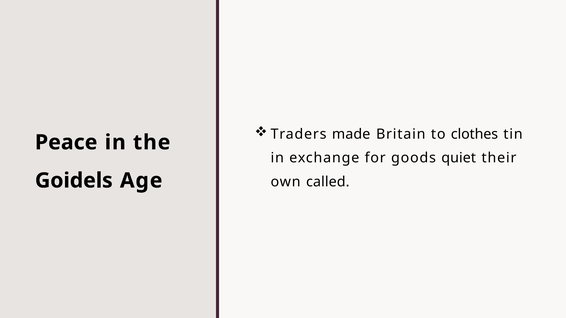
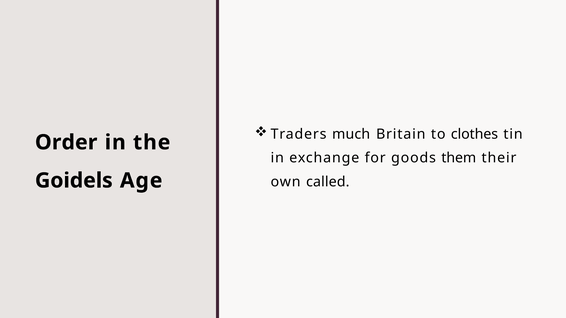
made: made -> much
Peace: Peace -> Order
quiet: quiet -> them
